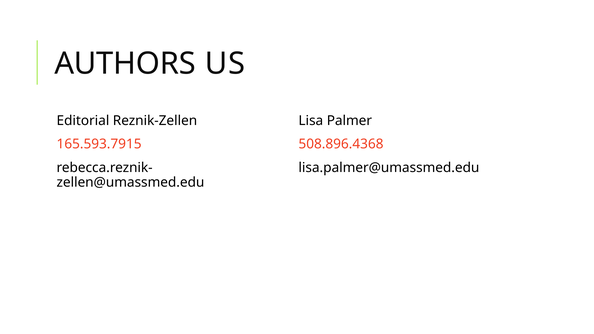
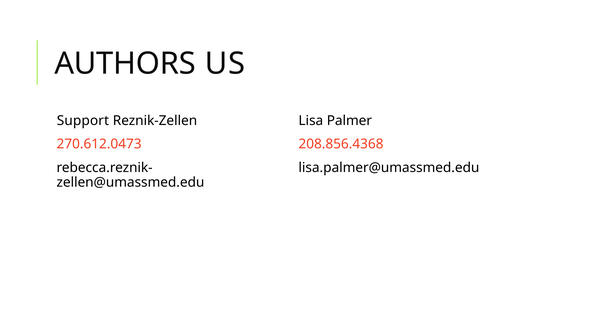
Editorial: Editorial -> Support
165.593.7915: 165.593.7915 -> 270.612.0473
508.896.4368: 508.896.4368 -> 208.856.4368
